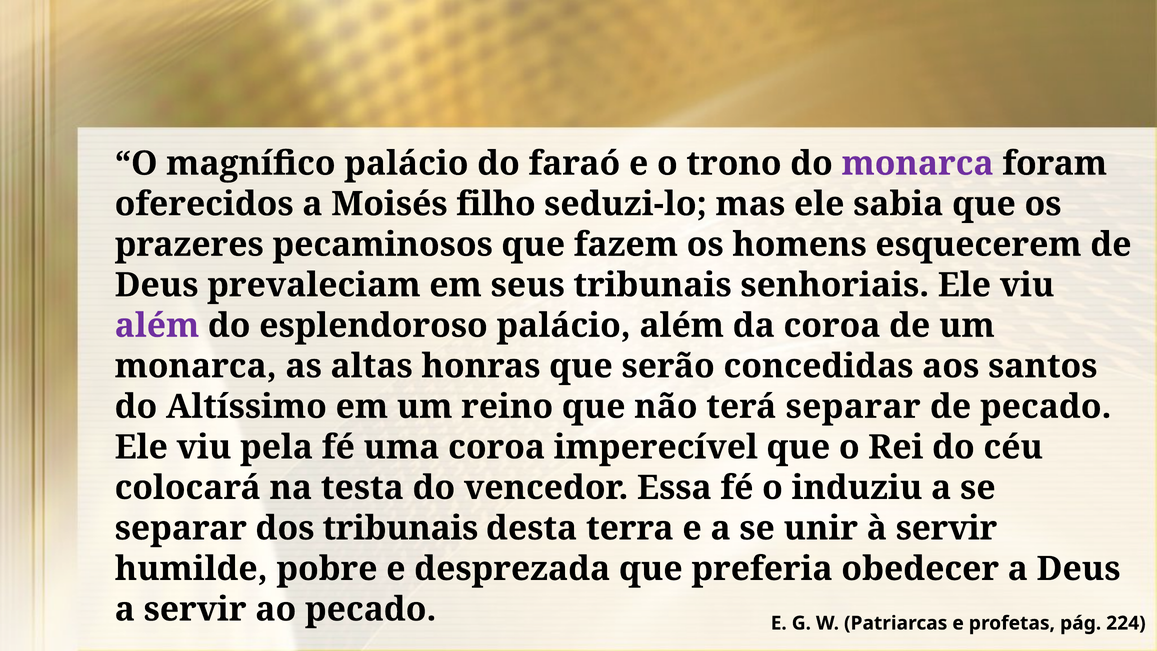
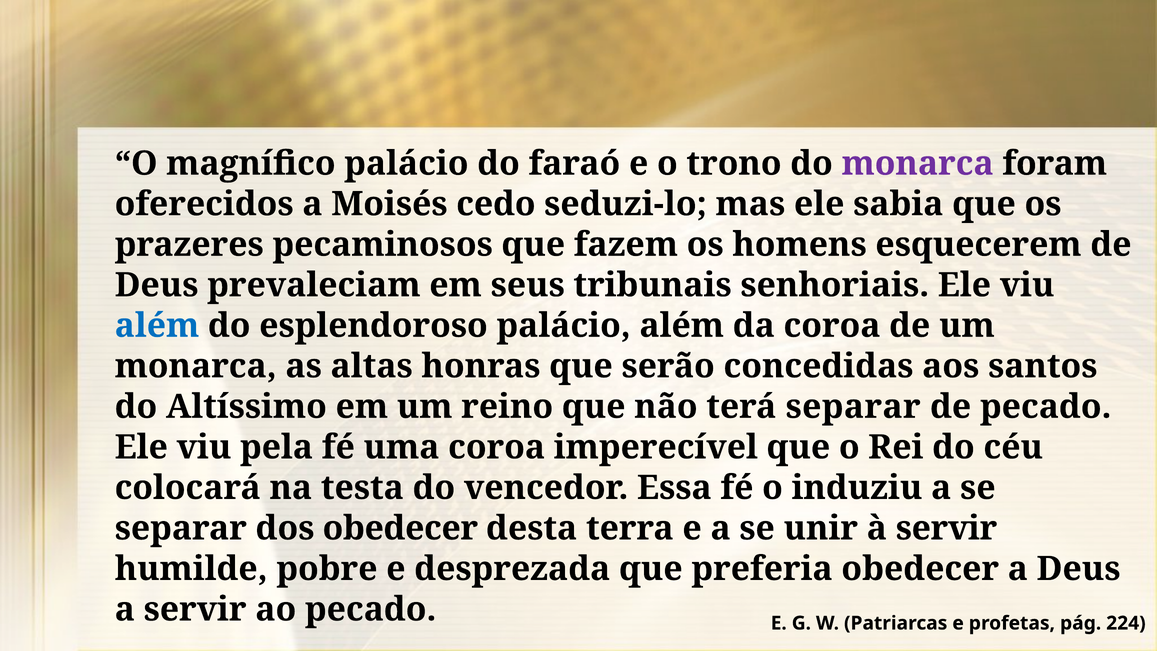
filho: filho -> cedo
além at (157, 326) colour: purple -> blue
dos tribunais: tribunais -> obedecer
